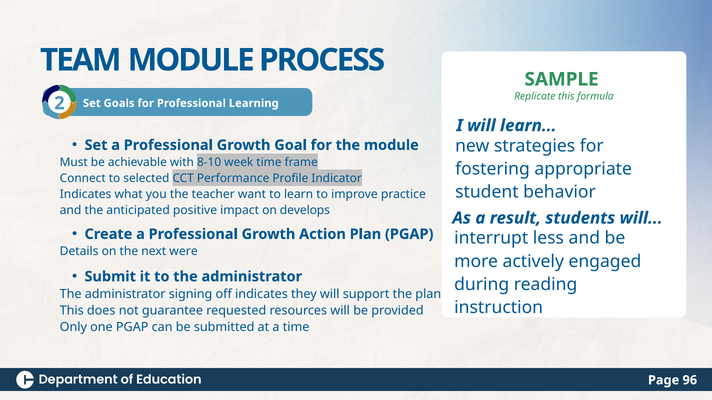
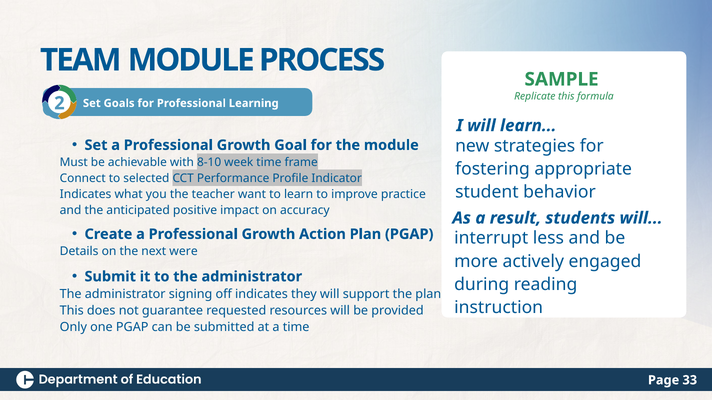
develops: develops -> accuracy
96: 96 -> 33
